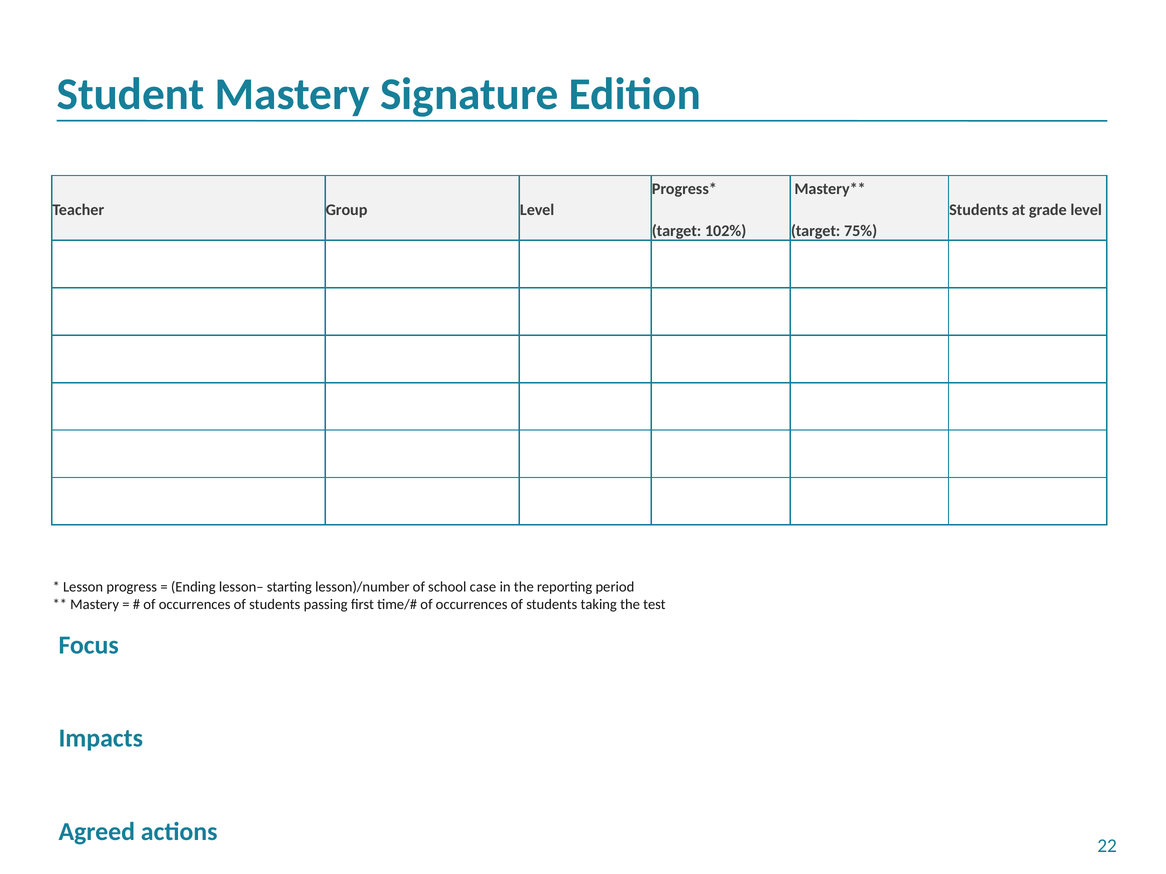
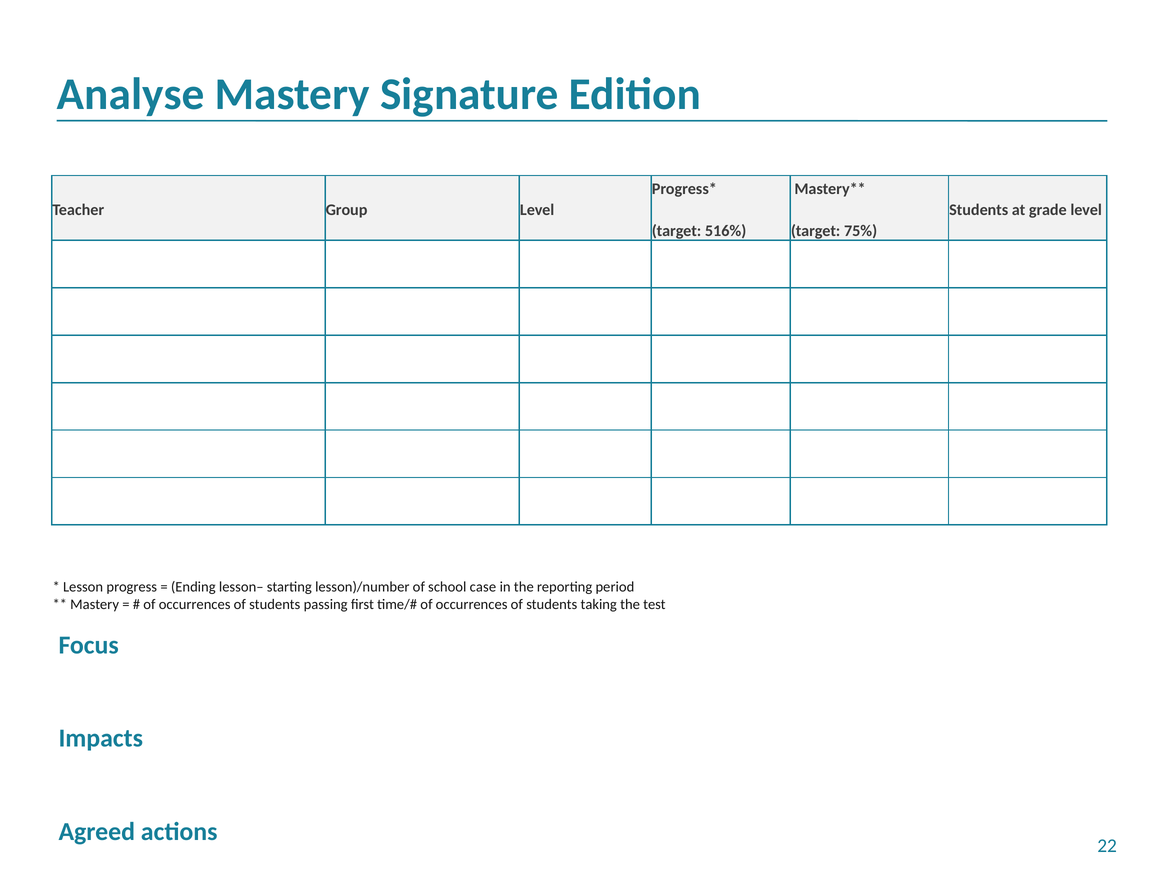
Student: Student -> Analyse
102%: 102% -> 516%
